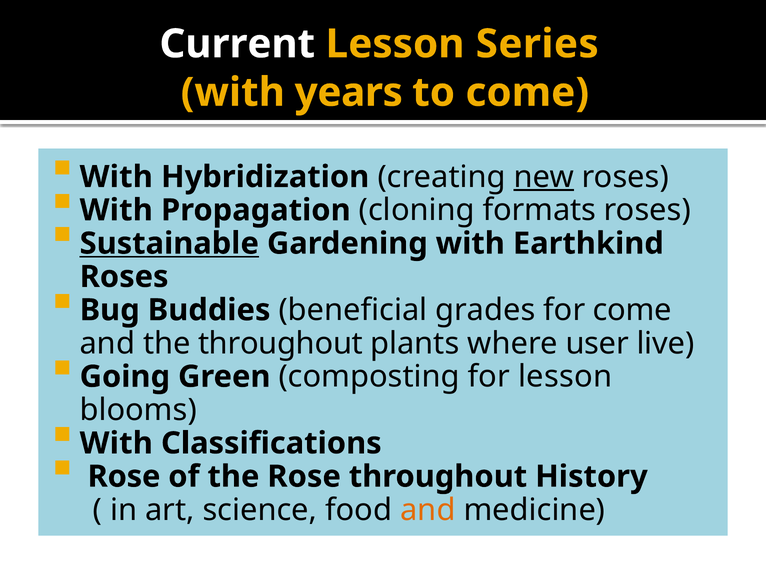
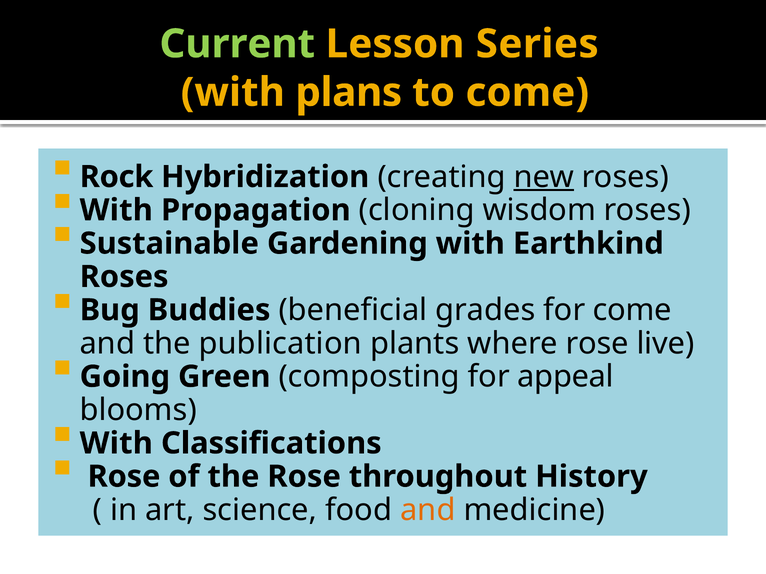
Current colour: white -> light green
years: years -> plans
With at (116, 177): With -> Rock
formats: formats -> wisdom
Sustainable underline: present -> none
the throughout: throughout -> publication
where user: user -> rose
for lesson: lesson -> appeal
